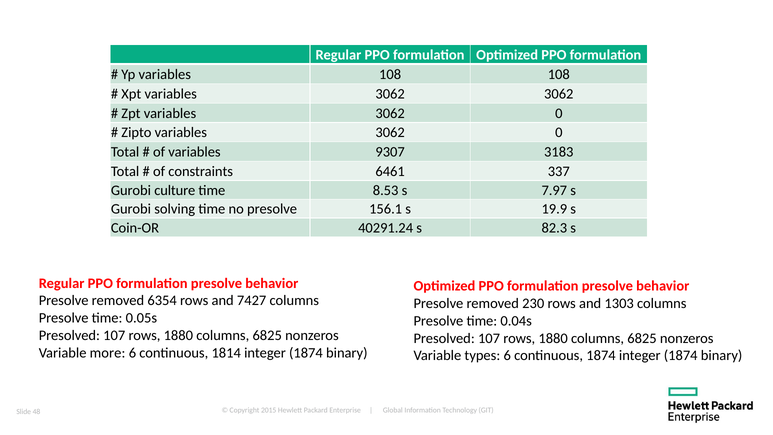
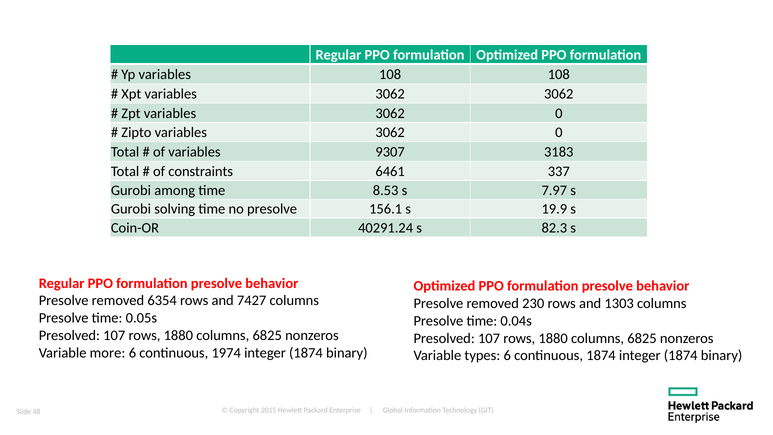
culture: culture -> among
1814: 1814 -> 1974
